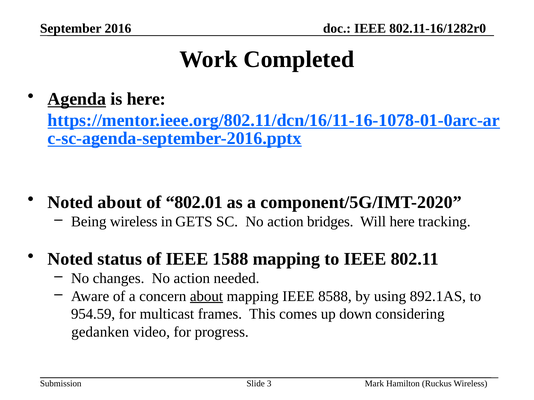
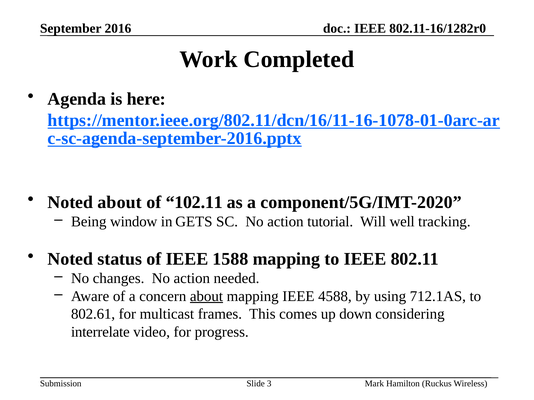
Agenda underline: present -> none
802.01: 802.01 -> 102.11
Being wireless: wireless -> window
bridges: bridges -> tutorial
Will here: here -> well
8588: 8588 -> 4588
892.1AS: 892.1AS -> 712.1AS
954.59: 954.59 -> 802.61
gedanken: gedanken -> interrelate
